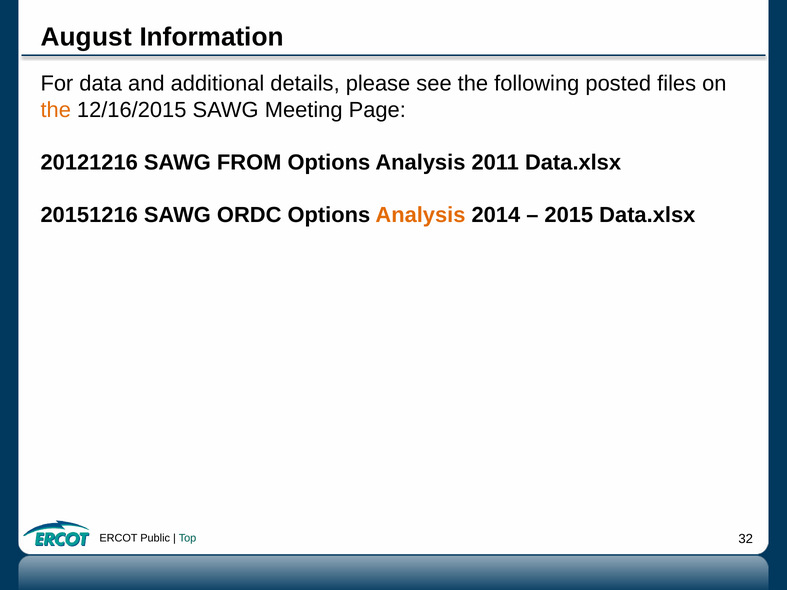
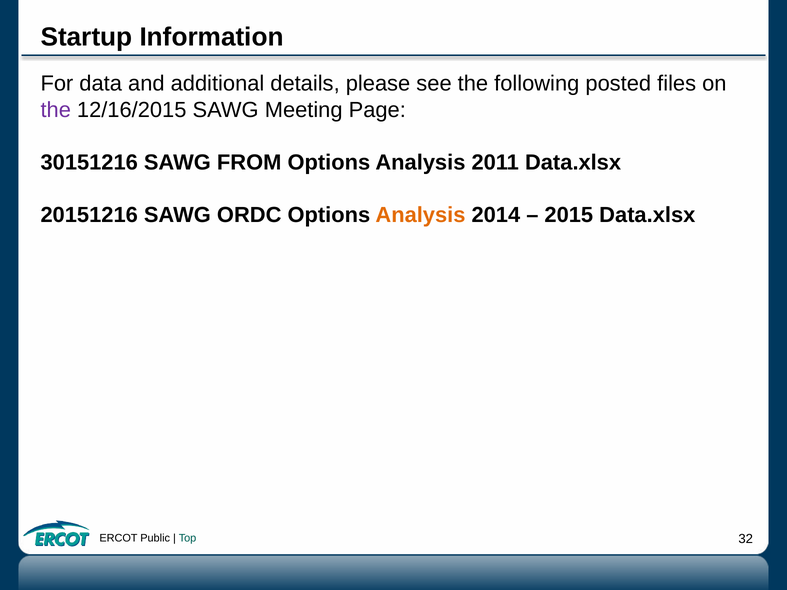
August: August -> Startup
the at (56, 110) colour: orange -> purple
20121216: 20121216 -> 30151216
